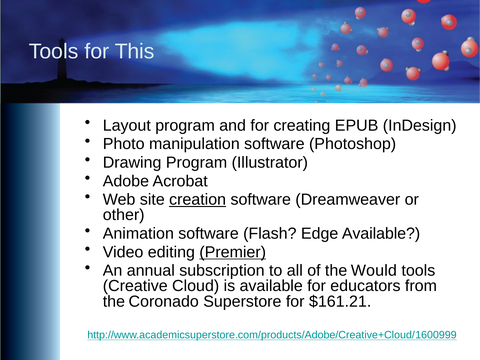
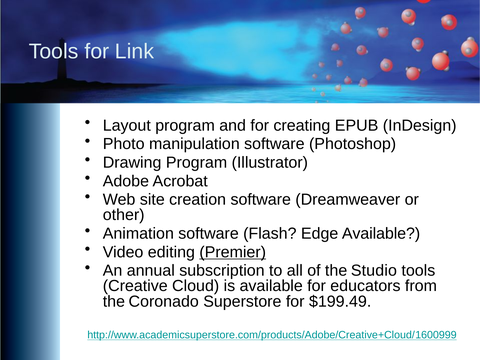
This: This -> Link
creation underline: present -> none
Would: Would -> Studio
$161.21: $161.21 -> $199.49
